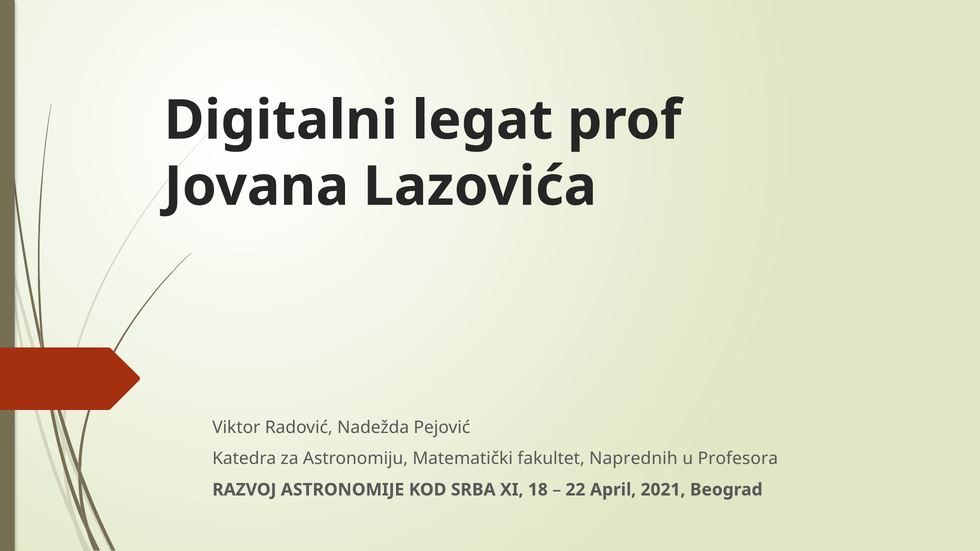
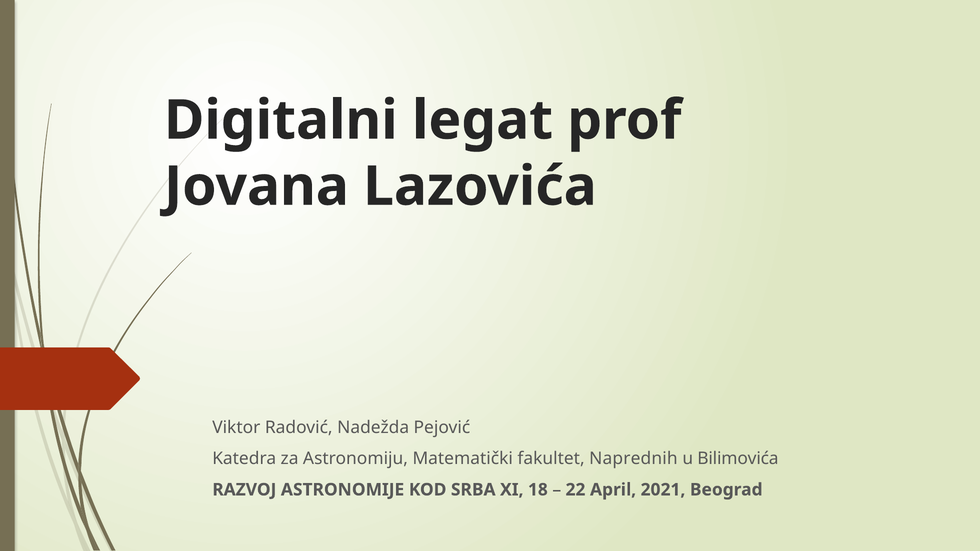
Profesora: Profesora -> Bilimovića
